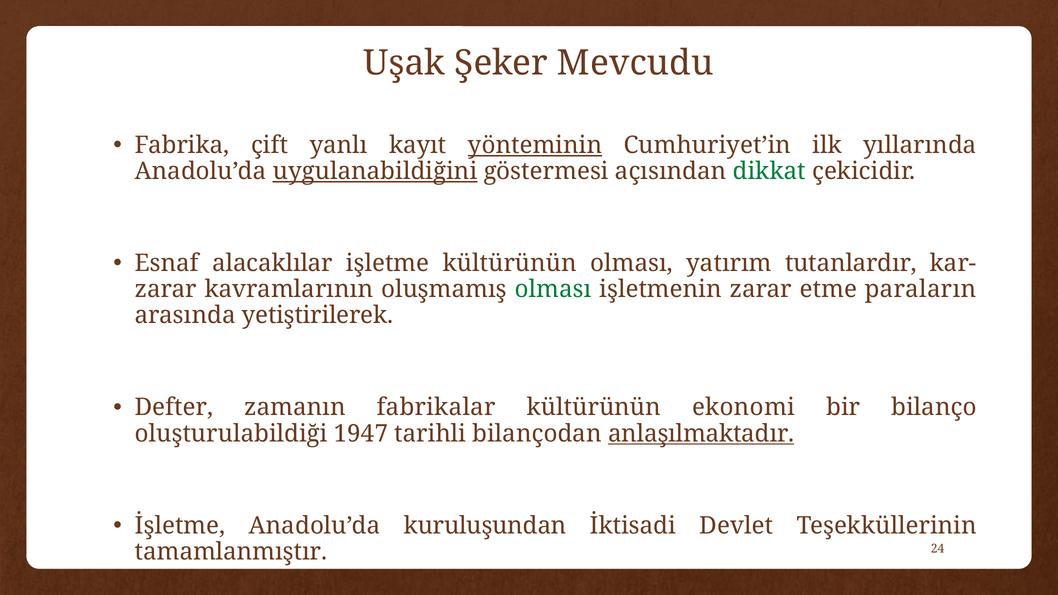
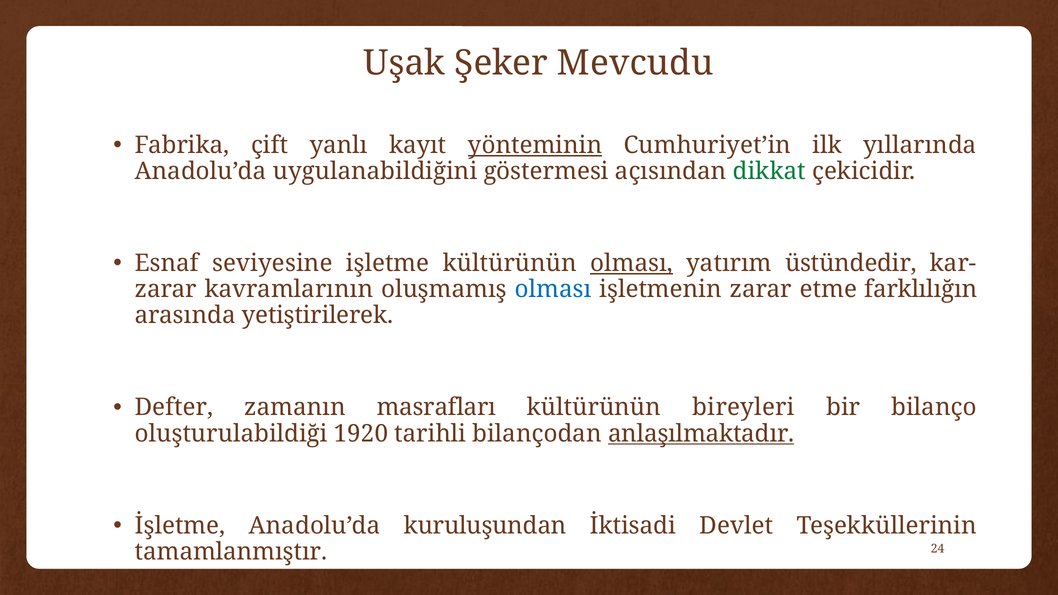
uygulanabildiğini underline: present -> none
alacaklılar: alacaklılar -> seviyesine
olması at (632, 263) underline: none -> present
tutanlardır: tutanlardır -> üstündedir
olması at (553, 289) colour: green -> blue
paraların: paraların -> farklılığın
fabrikalar: fabrikalar -> masrafları
ekonomi: ekonomi -> bireyleri
1947: 1947 -> 1920
